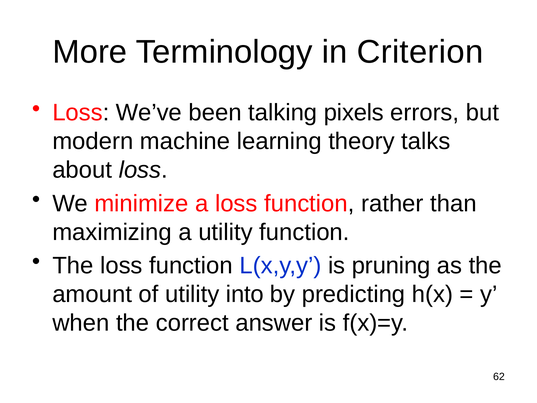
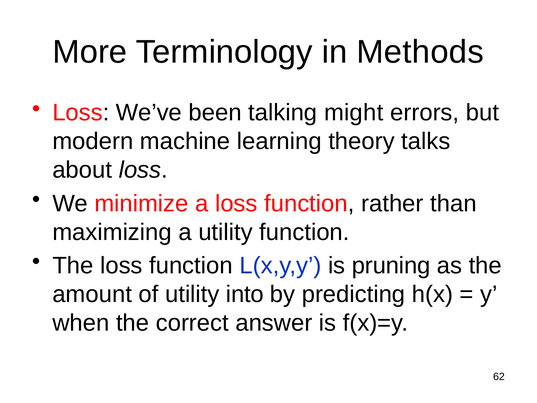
Criterion: Criterion -> Methods
pixels: pixels -> might
